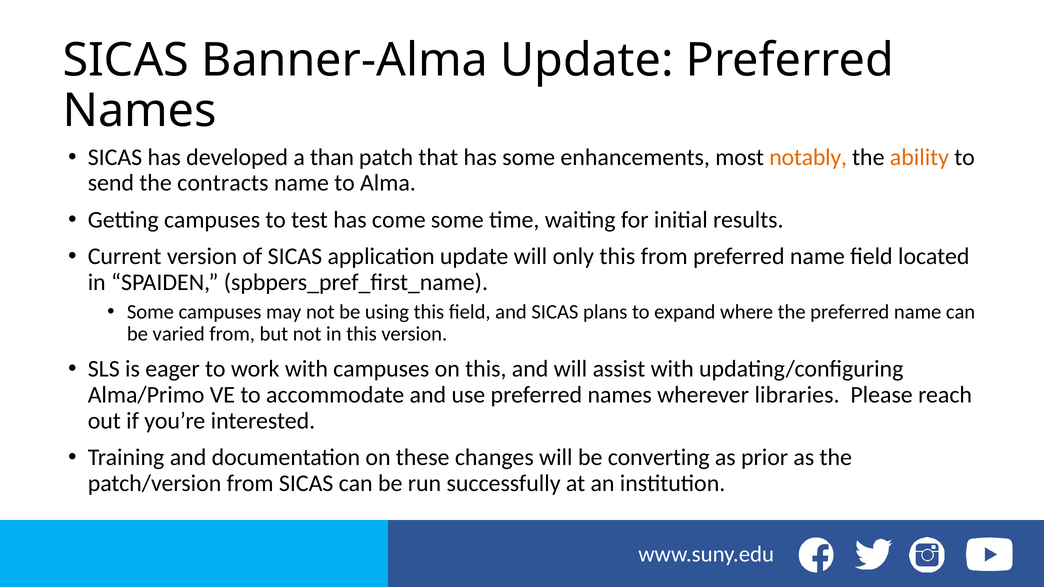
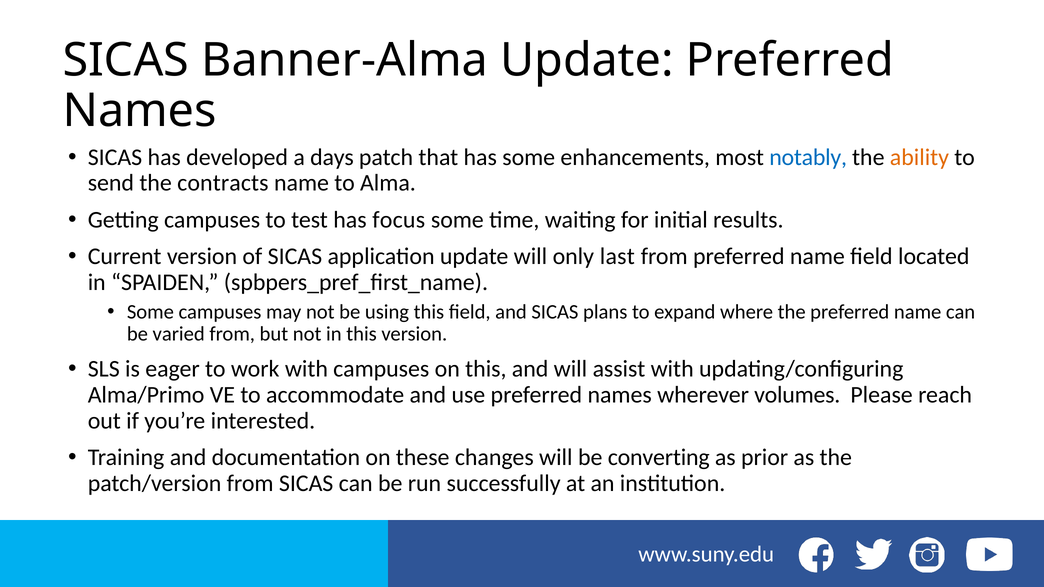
than: than -> days
notably colour: orange -> blue
come: come -> focus
only this: this -> last
libraries: libraries -> volumes
